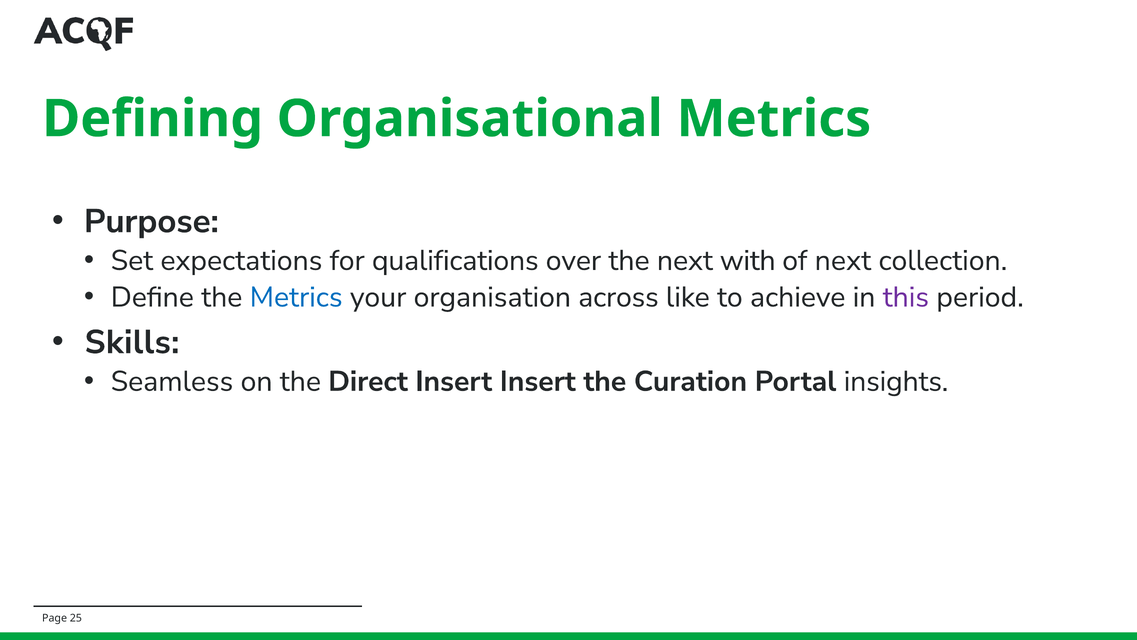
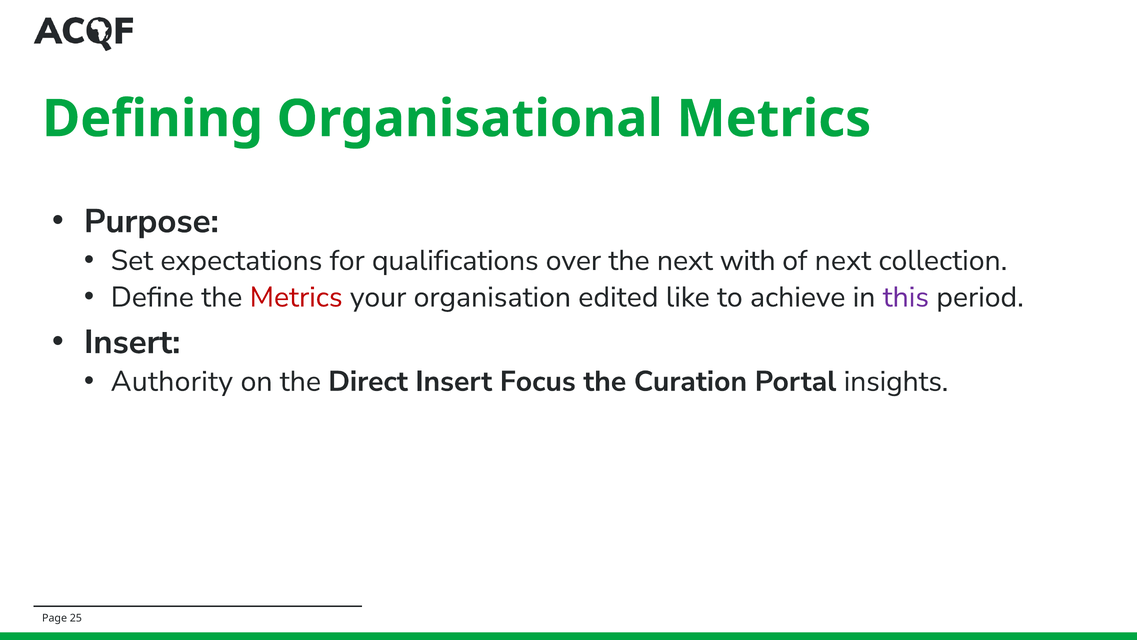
Metrics at (296, 297) colour: blue -> red
across: across -> edited
Skills at (132, 342): Skills -> Insert
Seamless: Seamless -> Authority
Insert Insert: Insert -> Focus
